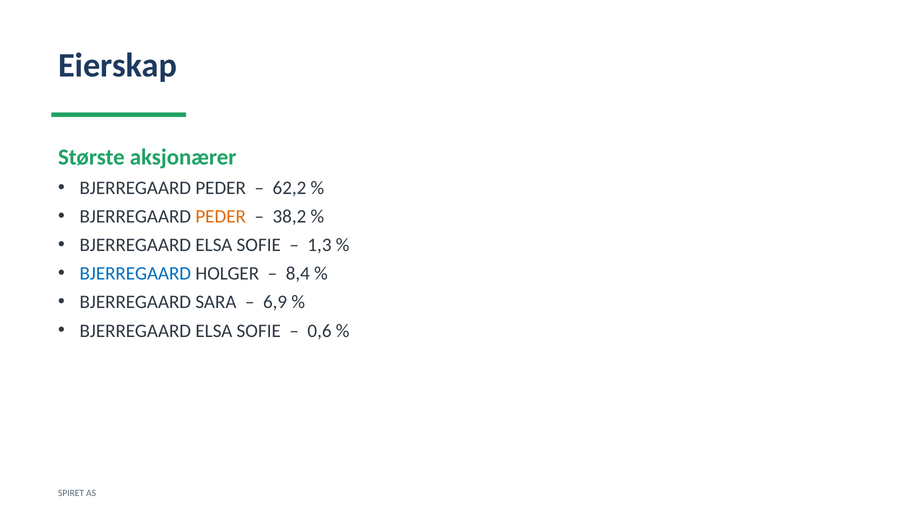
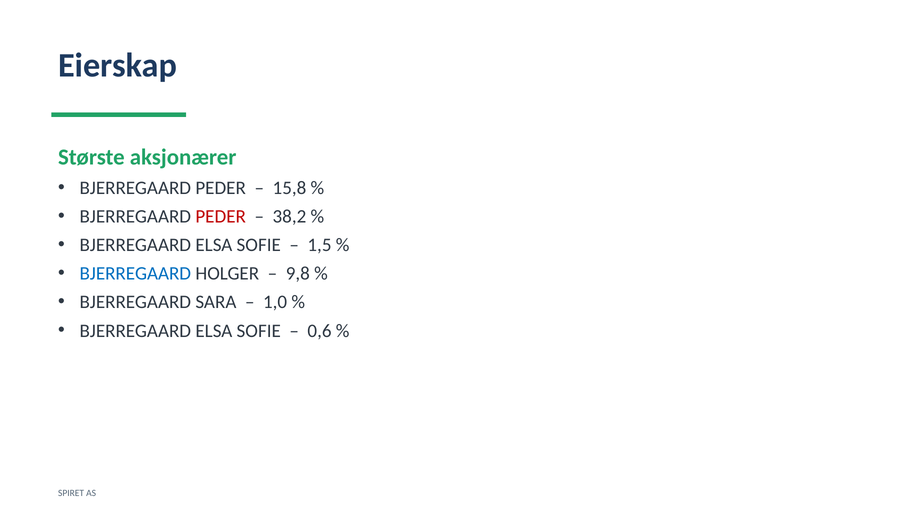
62,2: 62,2 -> 15,8
PEDER at (221, 216) colour: orange -> red
1,3: 1,3 -> 1,5
8,4: 8,4 -> 9,8
6,9: 6,9 -> 1,0
